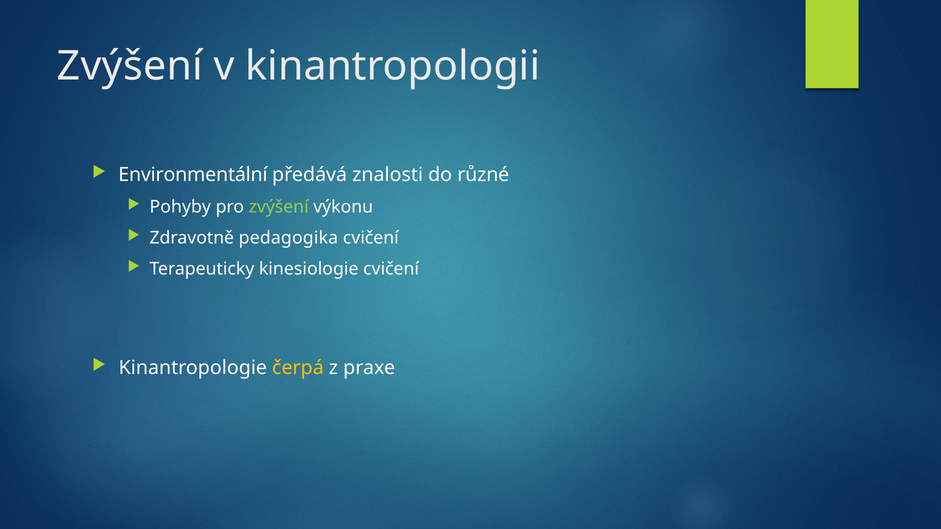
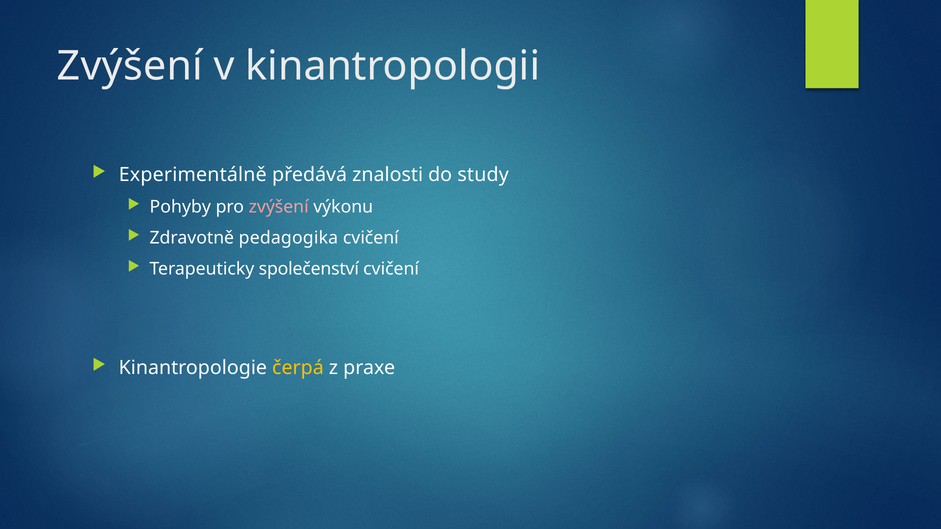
Environmentální: Environmentální -> Experimentálně
různé: různé -> study
zvýšení at (279, 207) colour: light green -> pink
kinesiologie: kinesiologie -> společenství
